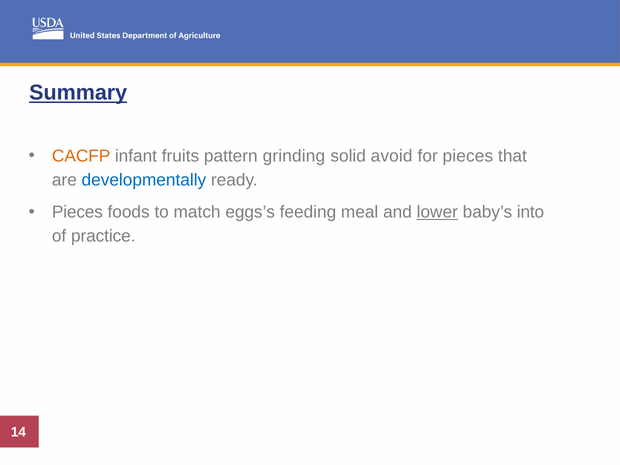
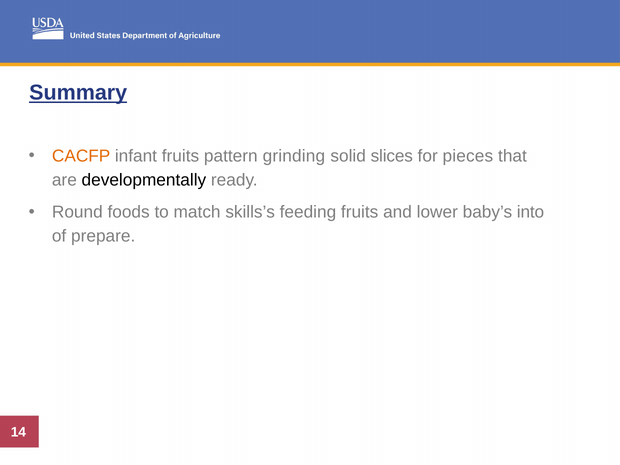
avoid: avoid -> slices
developmentally colour: blue -> black
Pieces at (77, 212): Pieces -> Round
eggs’s: eggs’s -> skills’s
feeding meal: meal -> fruits
lower underline: present -> none
practice: practice -> prepare
